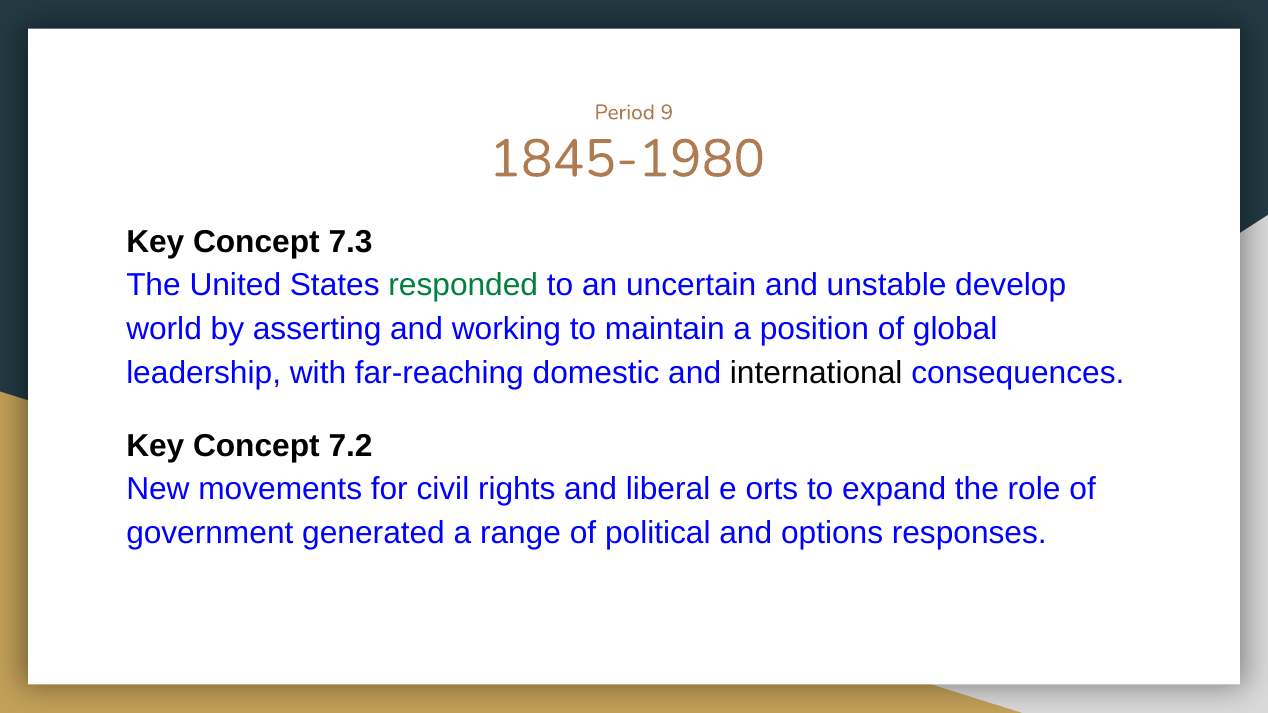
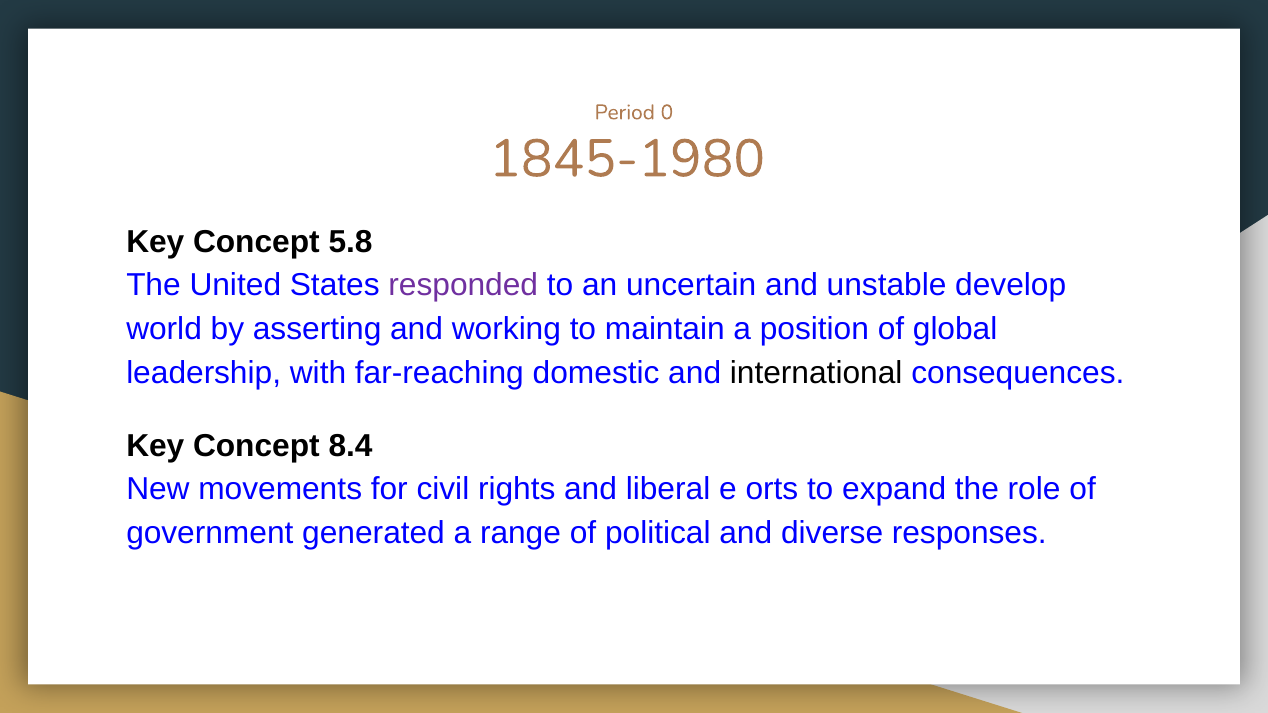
9: 9 -> 0
7.3: 7.3 -> 5.8
responded colour: green -> purple
7.2: 7.2 -> 8.4
options: options -> diverse
